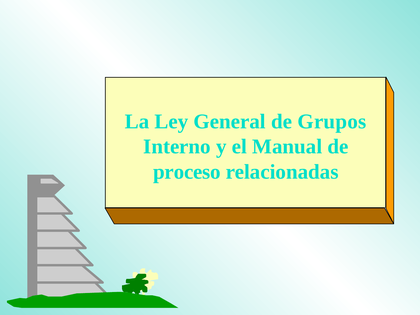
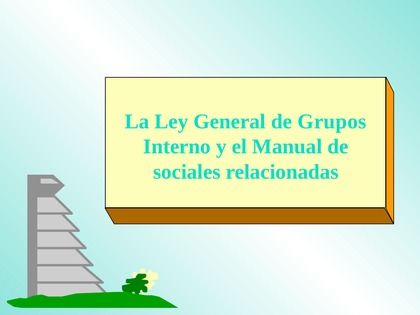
proceso: proceso -> sociales
